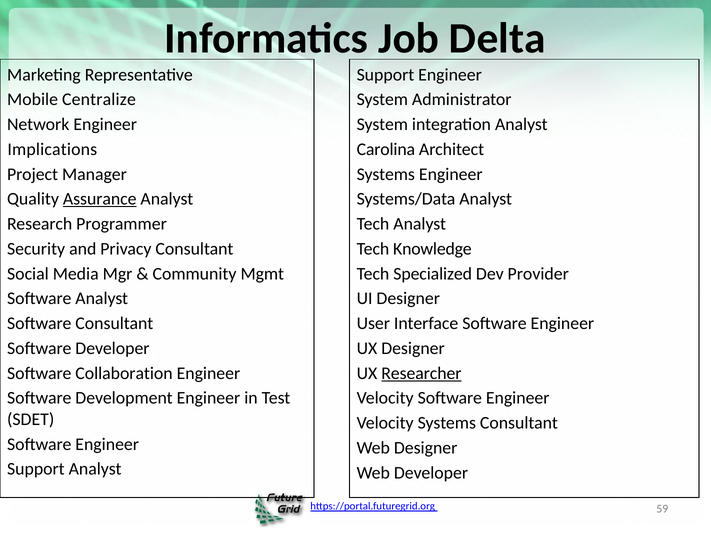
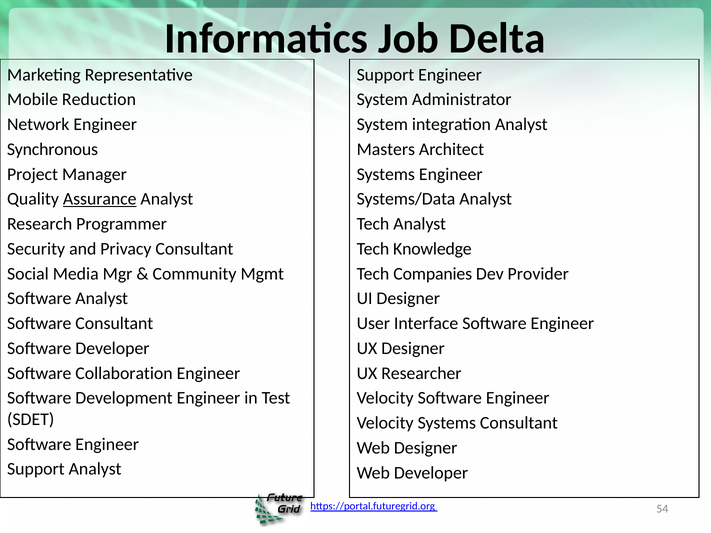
Centralize: Centralize -> Reduction
Implications: Implications -> Synchronous
Carolina: Carolina -> Masters
Specialized: Specialized -> Companies
Researcher underline: present -> none
59: 59 -> 54
